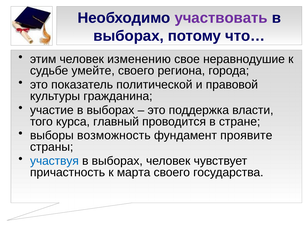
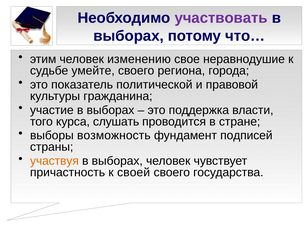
главный: главный -> слушать
проявите: проявите -> подписей
участвуя colour: blue -> orange
марта: марта -> своей
